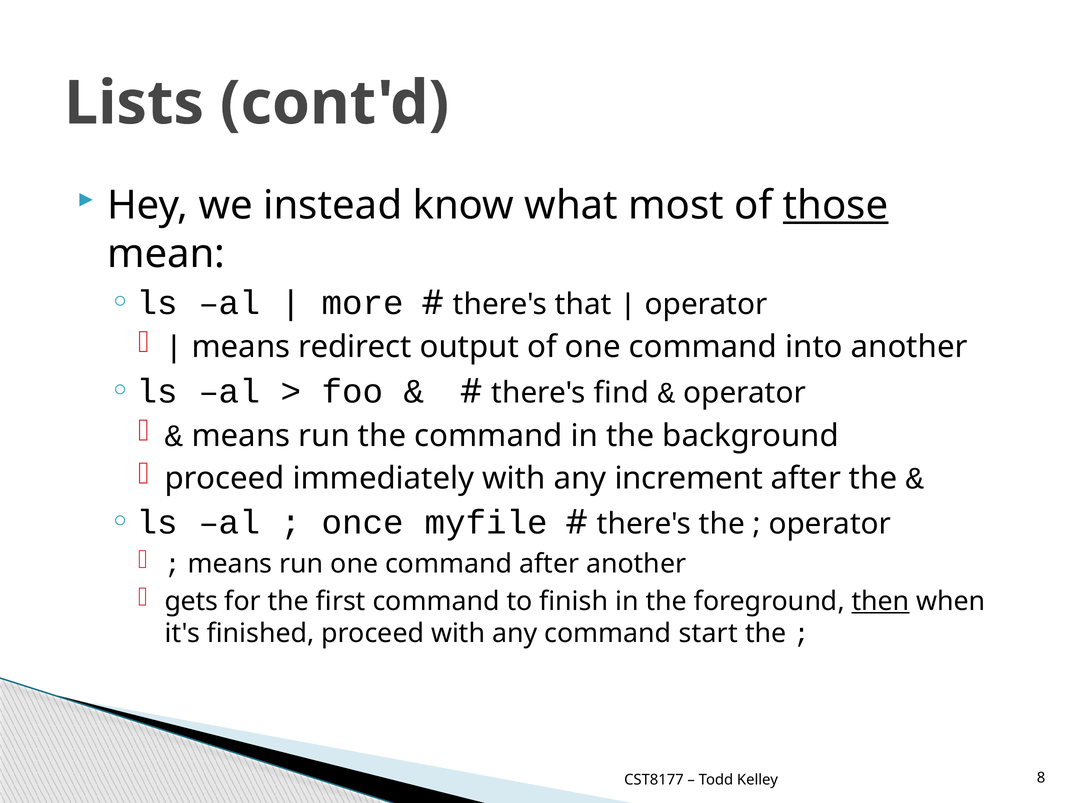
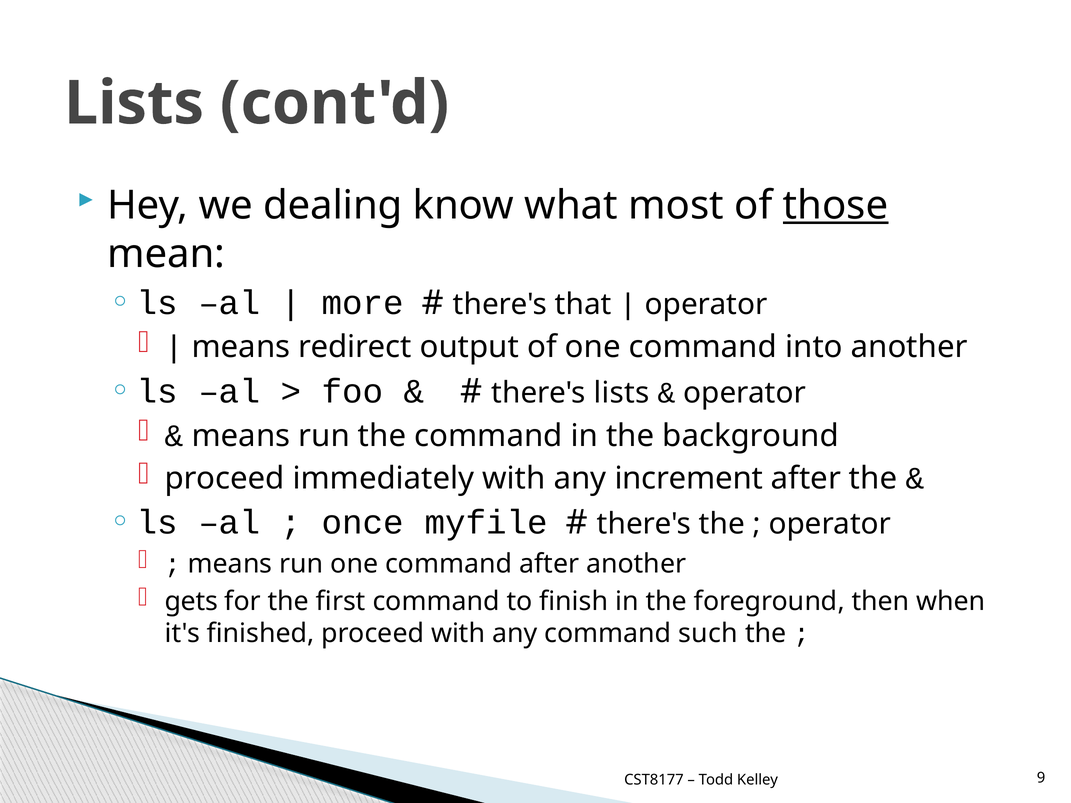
instead: instead -> dealing
there's find: find -> lists
then underline: present -> none
start: start -> such
8: 8 -> 9
